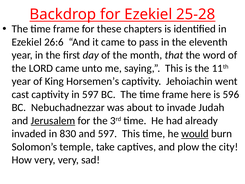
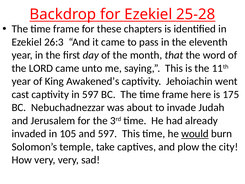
26:6: 26:6 -> 26:3
Horsemen’s: Horsemen’s -> Awakened’s
596: 596 -> 175
Jerusalem underline: present -> none
830: 830 -> 105
